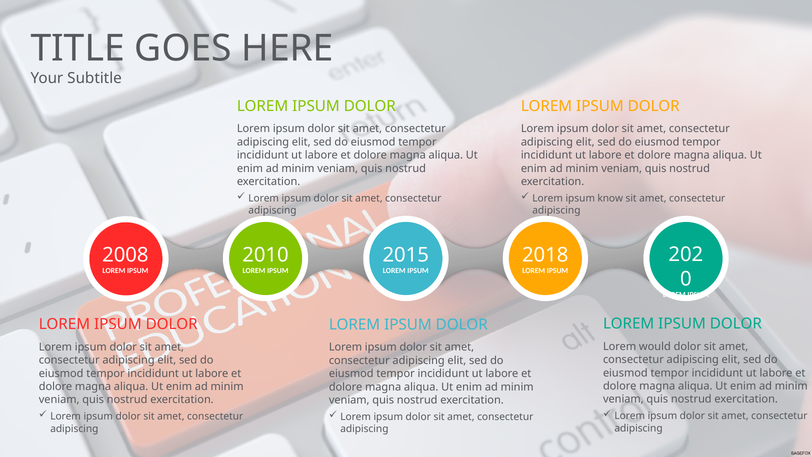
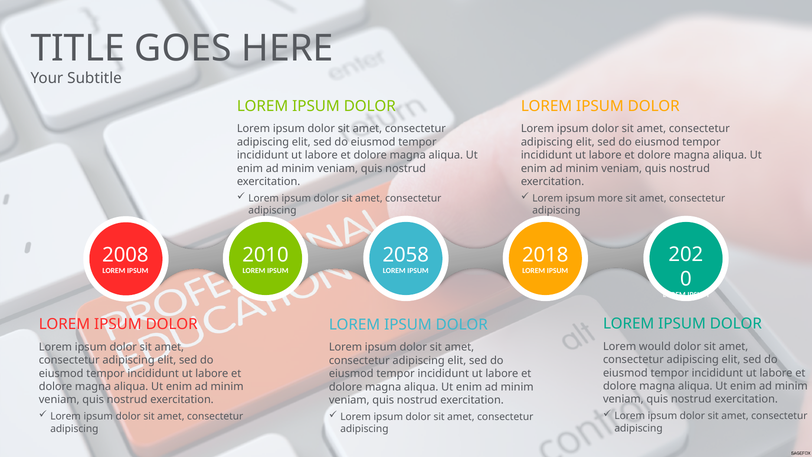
know: know -> more
2015: 2015 -> 2058
